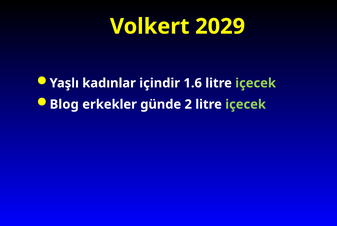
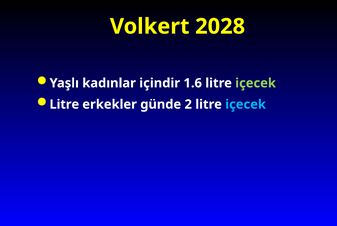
2029: 2029 -> 2028
Blog at (64, 104): Blog -> Litre
içecek at (246, 104) colour: light green -> light blue
